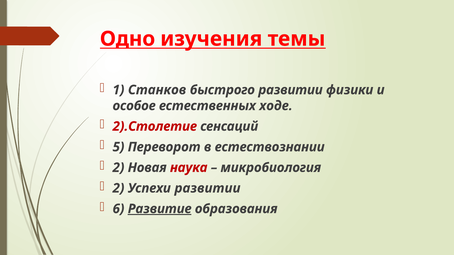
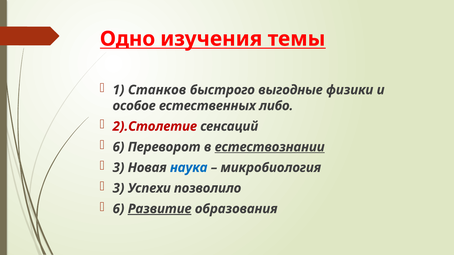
быстрого развитии: развитии -> выгодные
ходе: ходе -> либо
5 at (118, 147): 5 -> 6
естествознании underline: none -> present
2 at (118, 168): 2 -> 3
наука colour: red -> blue
2 at (118, 188): 2 -> 3
Успехи развитии: развитии -> позволило
